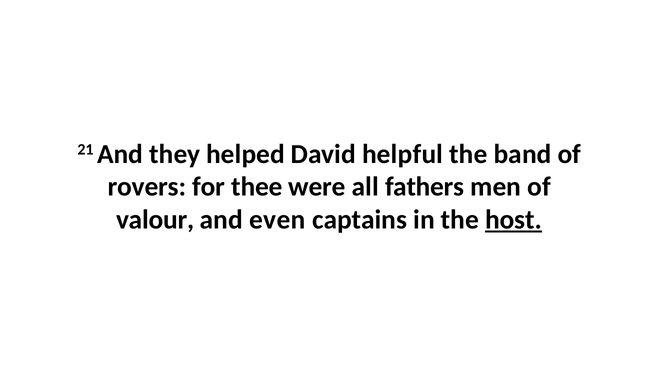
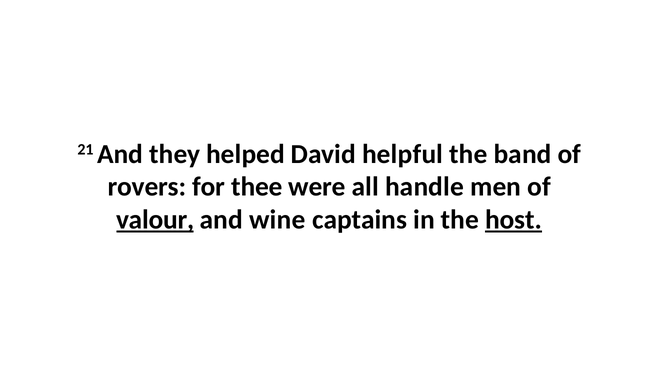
fathers: fathers -> handle
valour underline: none -> present
even: even -> wine
